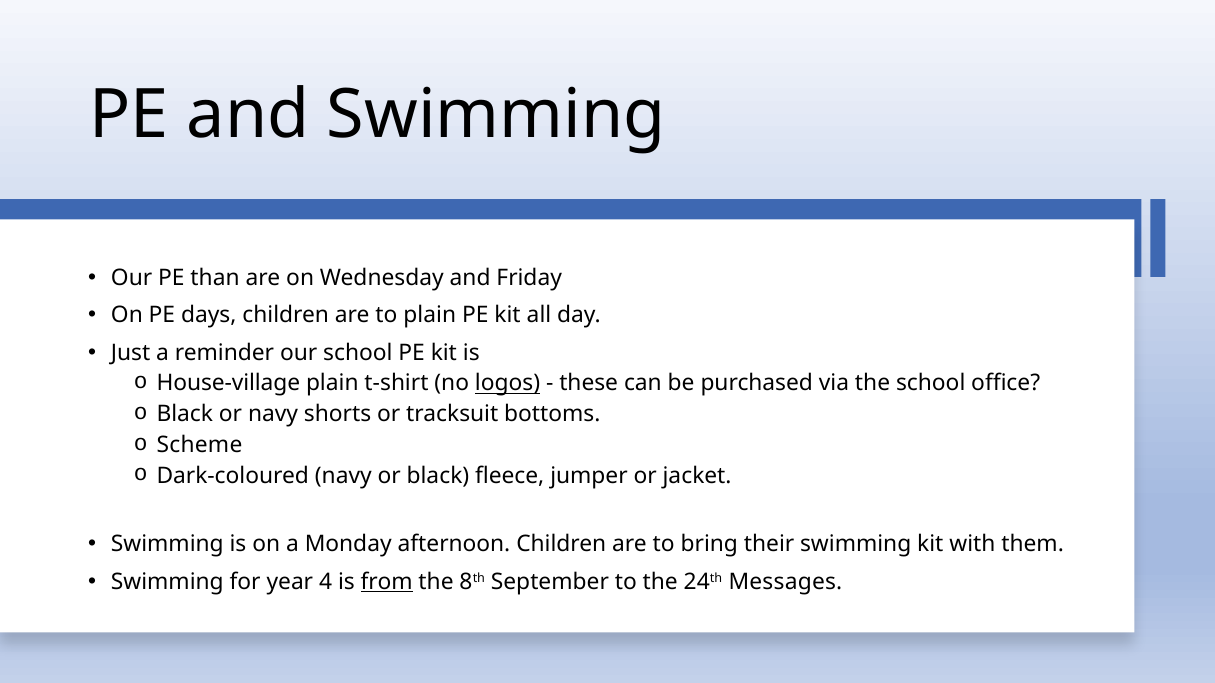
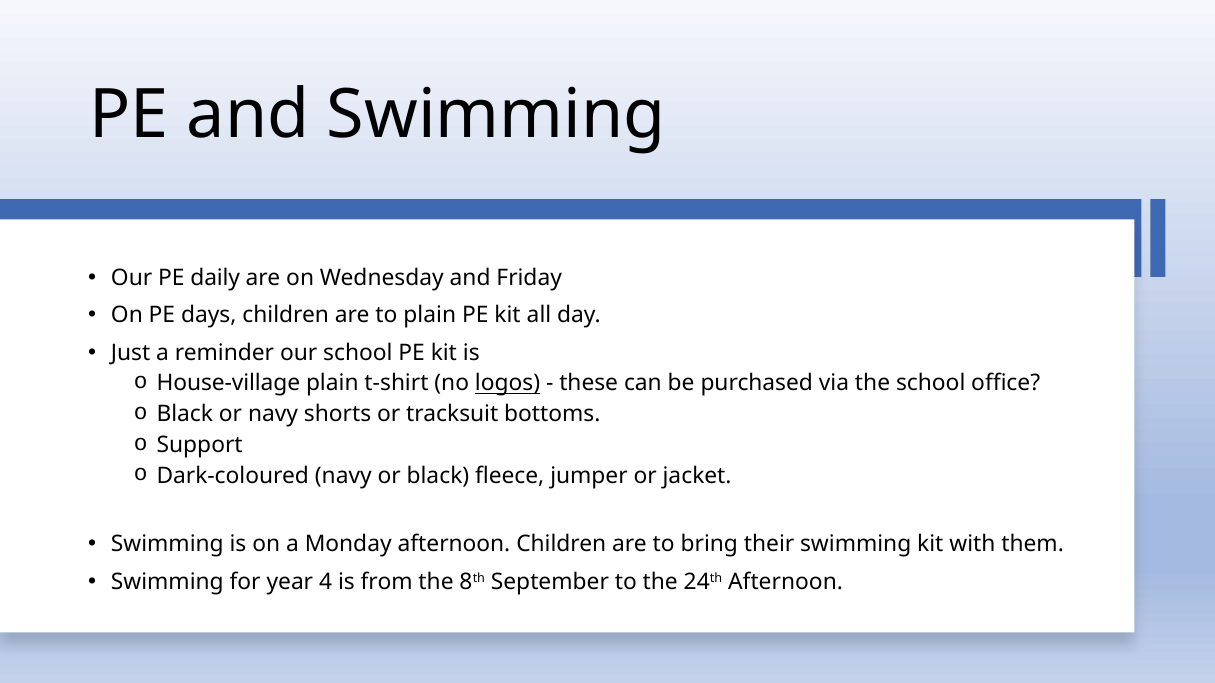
than: than -> daily
Scheme: Scheme -> Support
from underline: present -> none
24th Messages: Messages -> Afternoon
